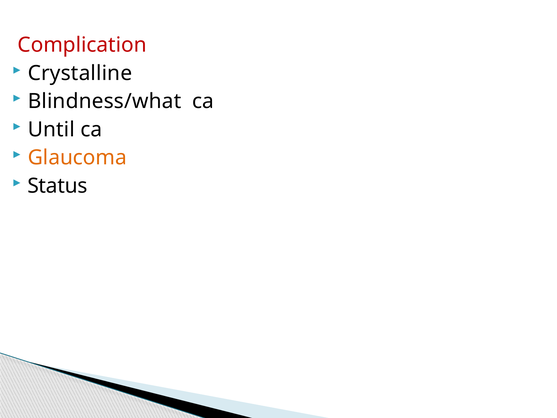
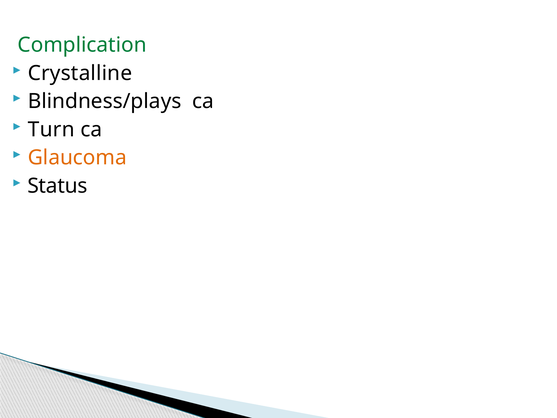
Complication colour: red -> green
Blindness/what: Blindness/what -> Blindness/plays
Until: Until -> Turn
